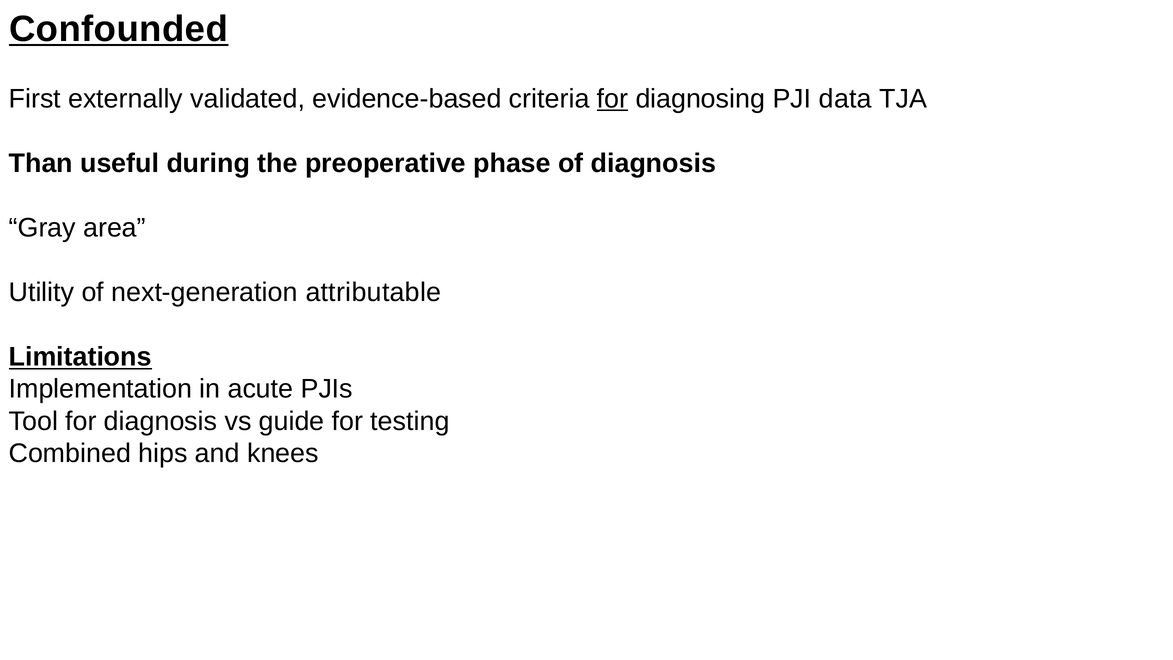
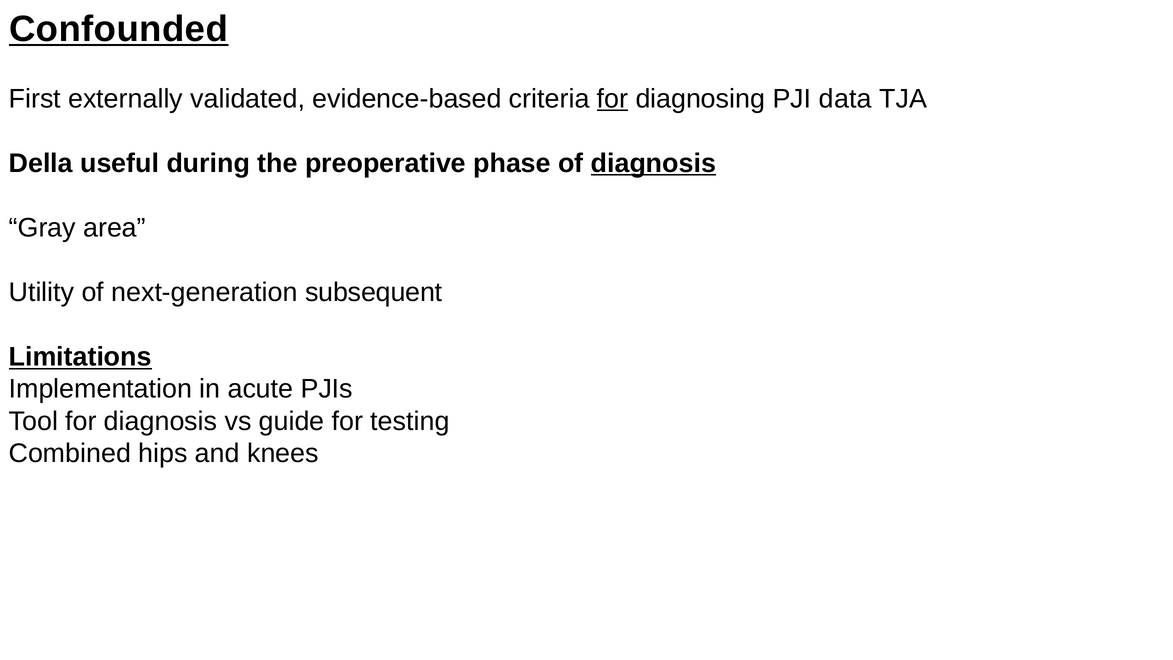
Than: Than -> Della
diagnosis at (653, 163) underline: none -> present
attributable: attributable -> subsequent
